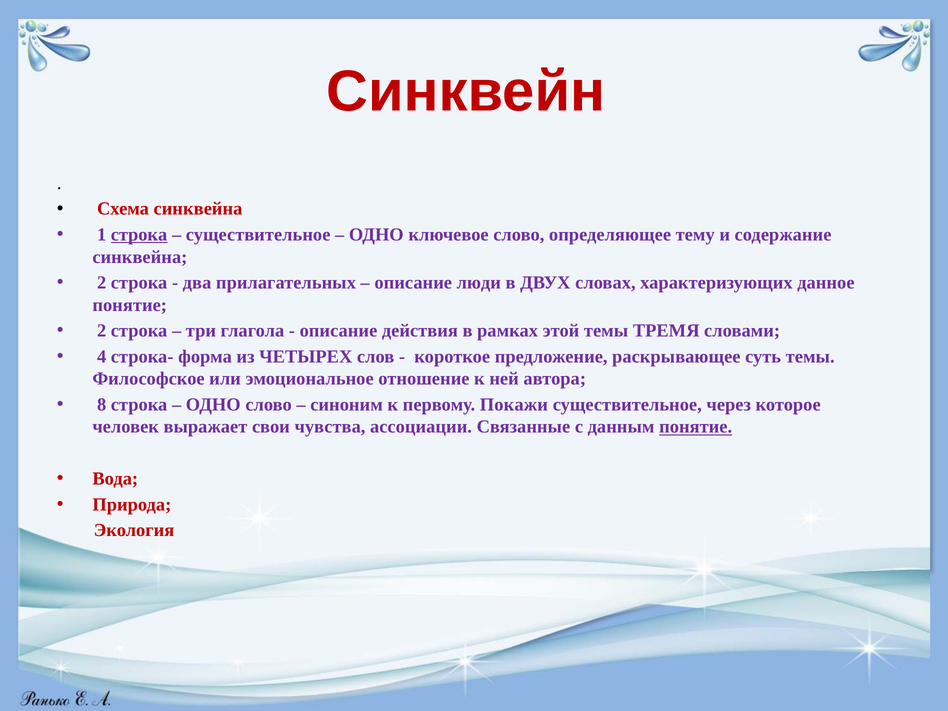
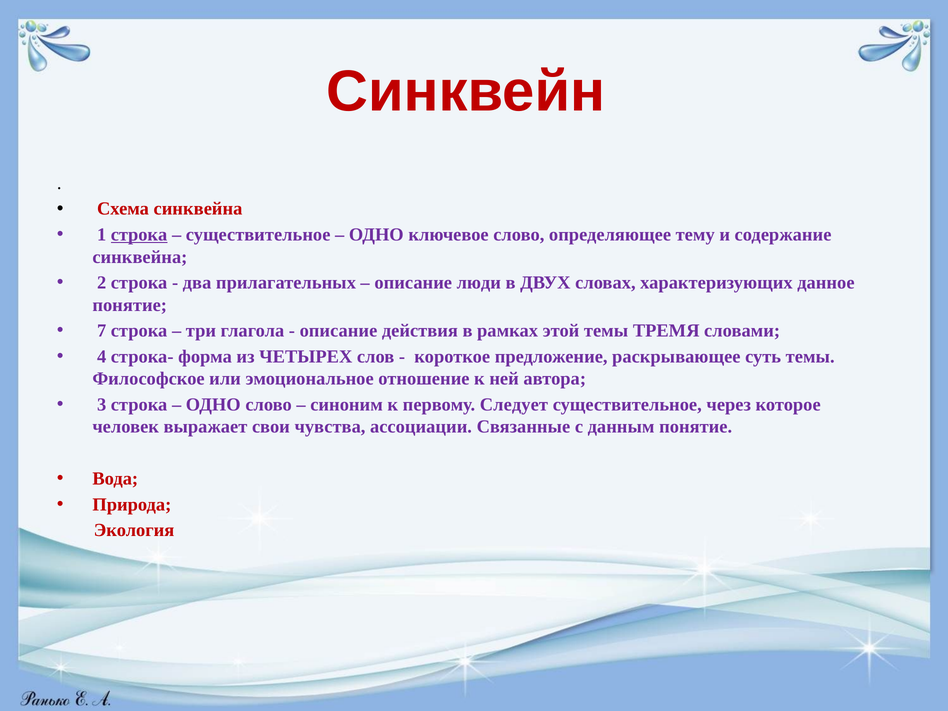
2 at (102, 331): 2 -> 7
8: 8 -> 3
Покажи: Покажи -> Следует
понятие at (696, 427) underline: present -> none
